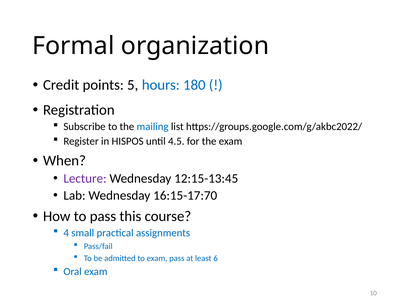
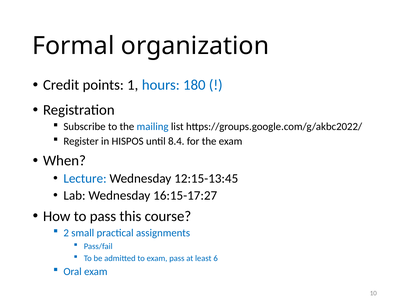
5: 5 -> 1
4.5: 4.5 -> 8.4
Lecture colour: purple -> blue
16:15-17:70: 16:15-17:70 -> 16:15-17:27
4: 4 -> 2
